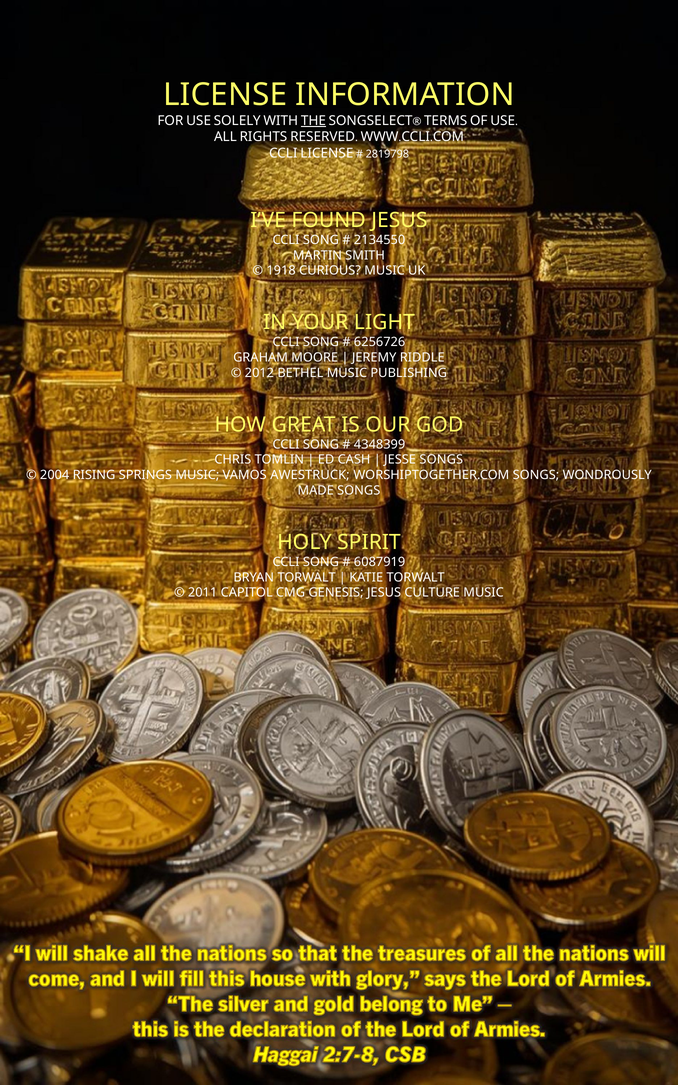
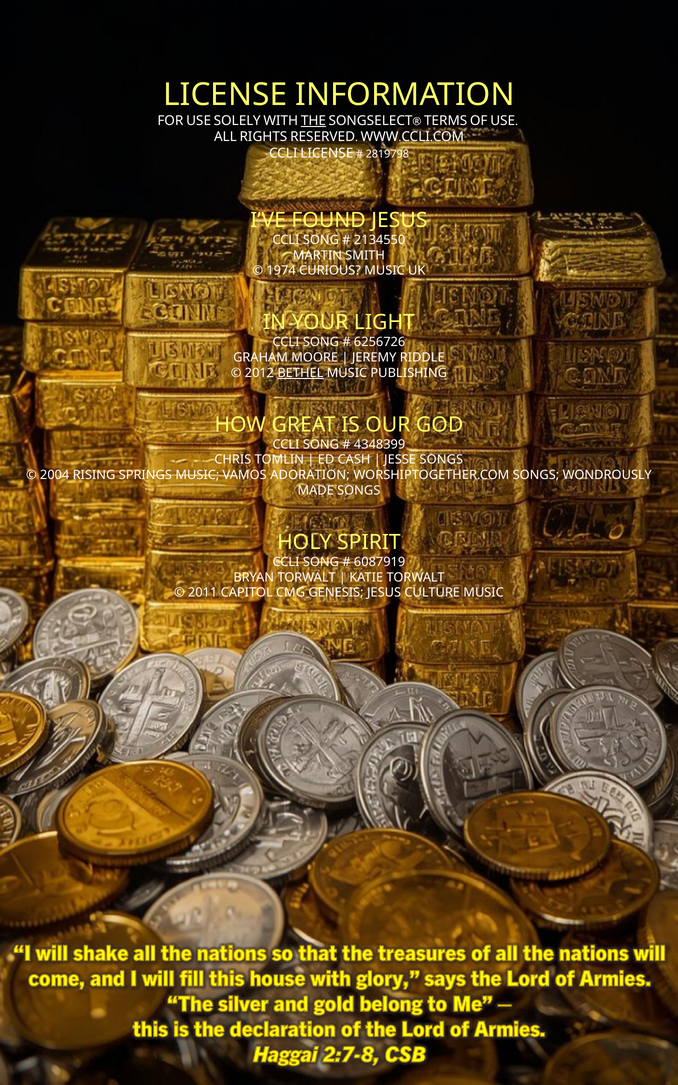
1918: 1918 -> 1974
BETHEL underline: none -> present
AWESTRUCK: AWESTRUCK -> ADORATION
